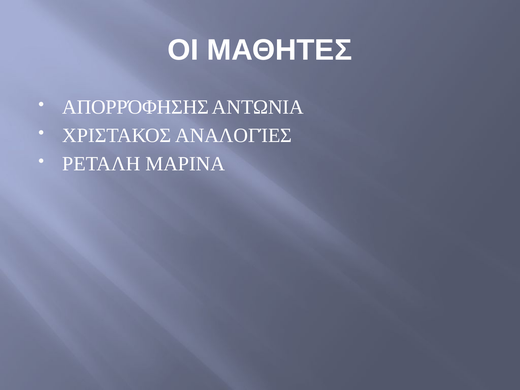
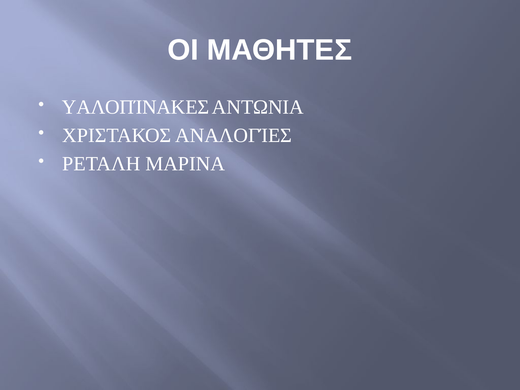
ΑΠΟΡΡΌΦΗΣΗΣ: ΑΠΟΡΡΌΦΗΣΗΣ -> ΥΑΛΟΠΊΝΑΚΕΣ
